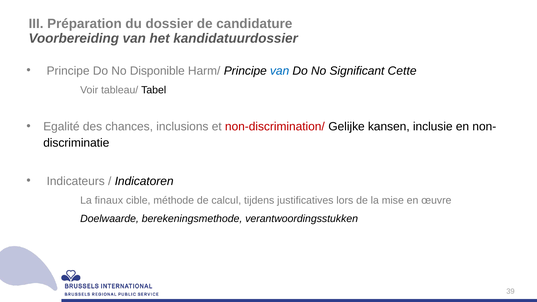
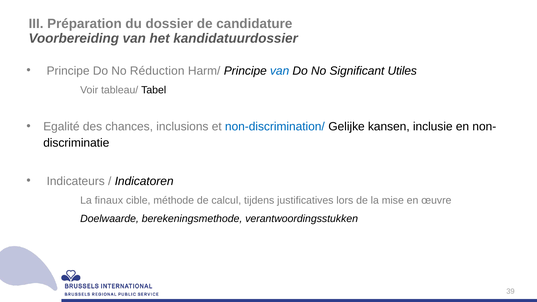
Disponible: Disponible -> Réduction
Cette: Cette -> Utiles
non-discrimination/ colour: red -> blue
